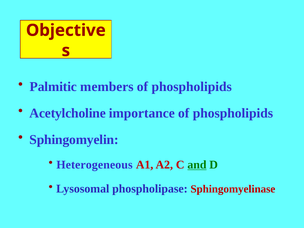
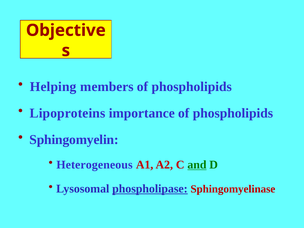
Palmitic: Palmitic -> Helping
Acetylcholine: Acetylcholine -> Lipoproteins
phospholipase underline: none -> present
